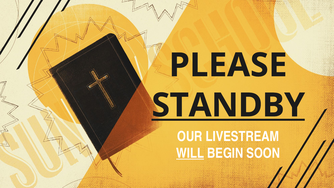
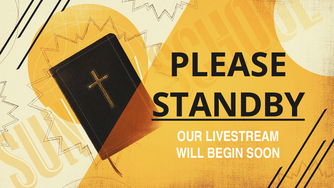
WILL underline: present -> none
